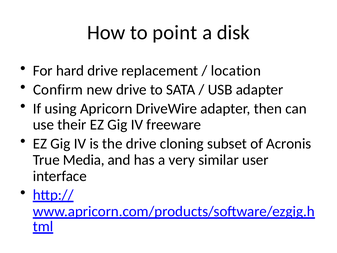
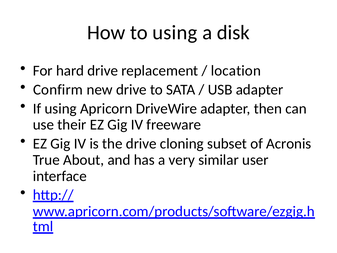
to point: point -> using
Media: Media -> About
